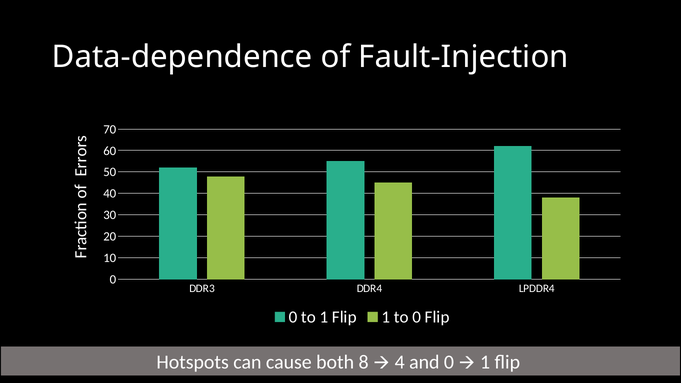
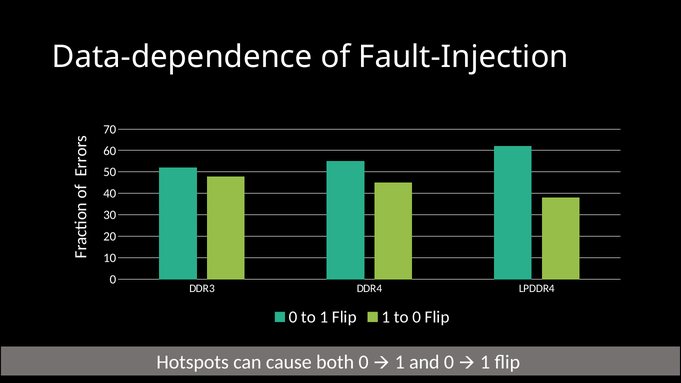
both 8: 8 -> 0
4 at (400, 362): 4 -> 1
